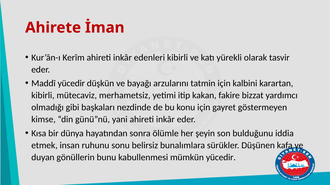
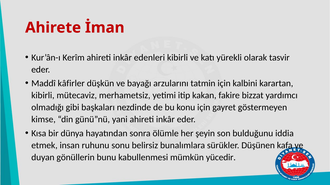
Maddî yücedir: yücedir -> kâfirler
